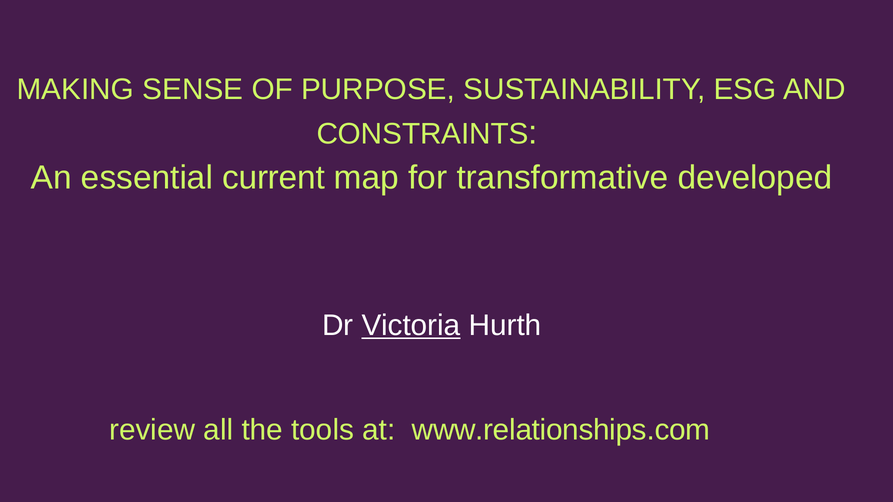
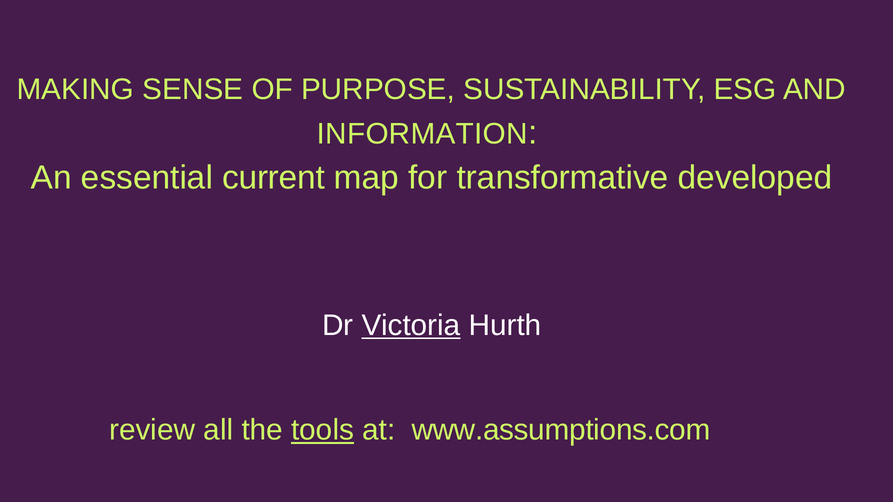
CONSTRAINTS: CONSTRAINTS -> INFORMATION
tools underline: none -> present
www.relationships.com: www.relationships.com -> www.assumptions.com
